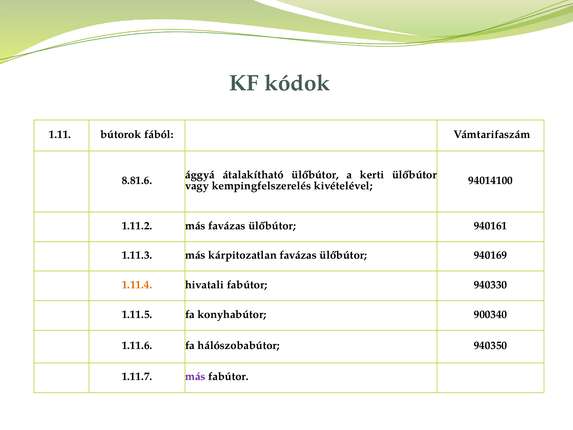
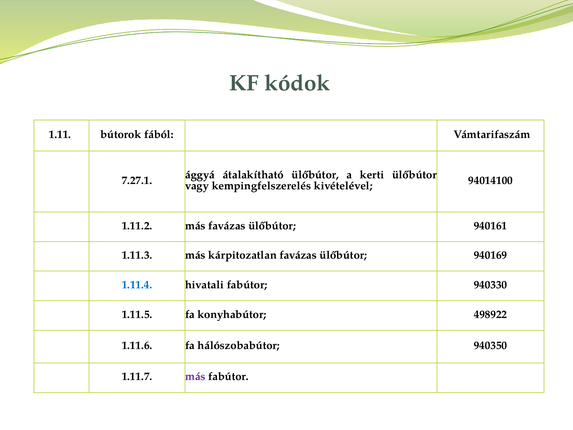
8.81.6: 8.81.6 -> 7.27.1
1.11.4 colour: orange -> blue
900340: 900340 -> 498922
